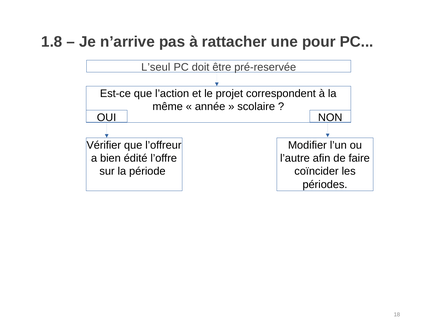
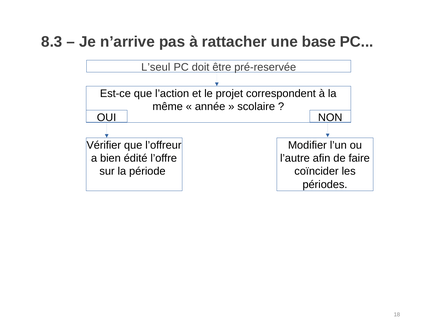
1.8: 1.8 -> 8.3
pour: pour -> base
